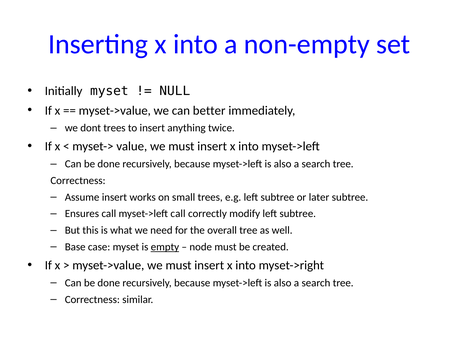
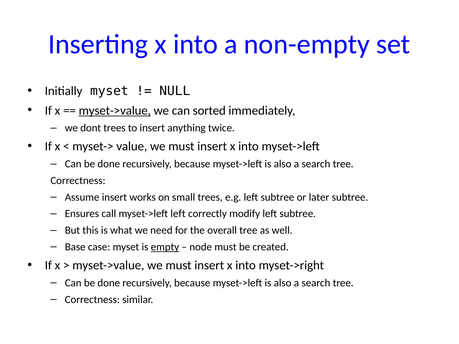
myset->value at (115, 111) underline: none -> present
better: better -> sorted
myset->left call: call -> left
